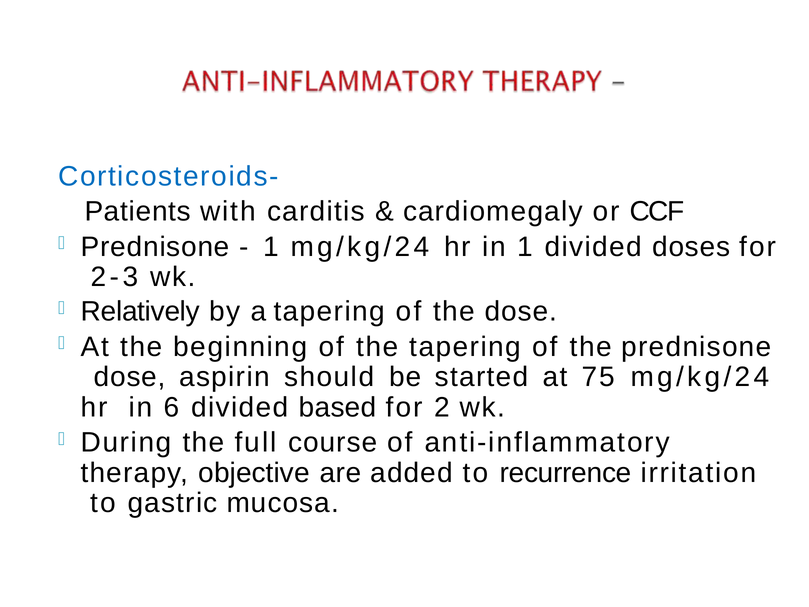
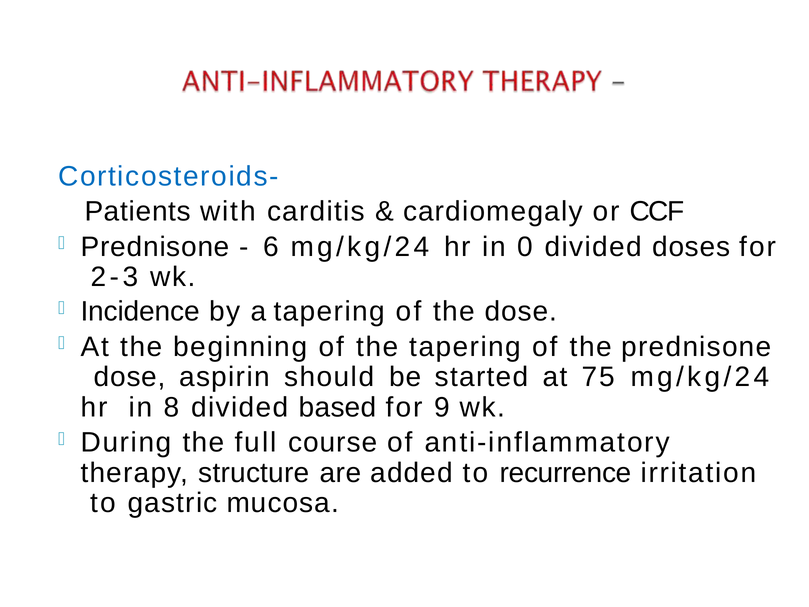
1 at (271, 247): 1 -> 6
in 1: 1 -> 0
Relatively: Relatively -> Incidence
6: 6 -> 8
2: 2 -> 9
objective: objective -> structure
